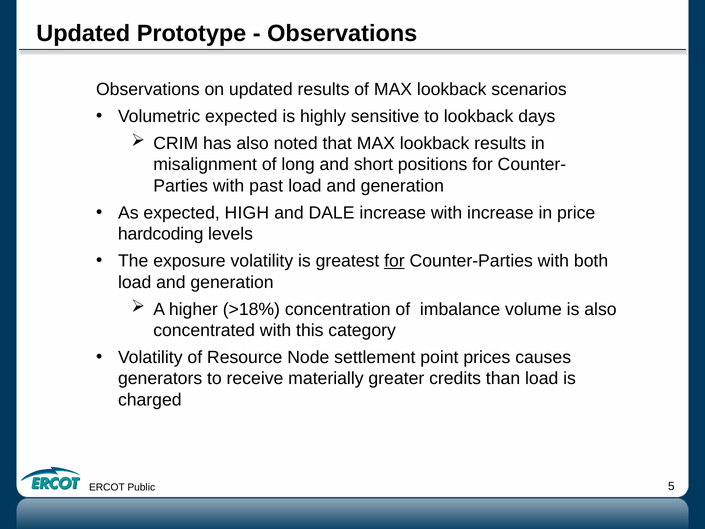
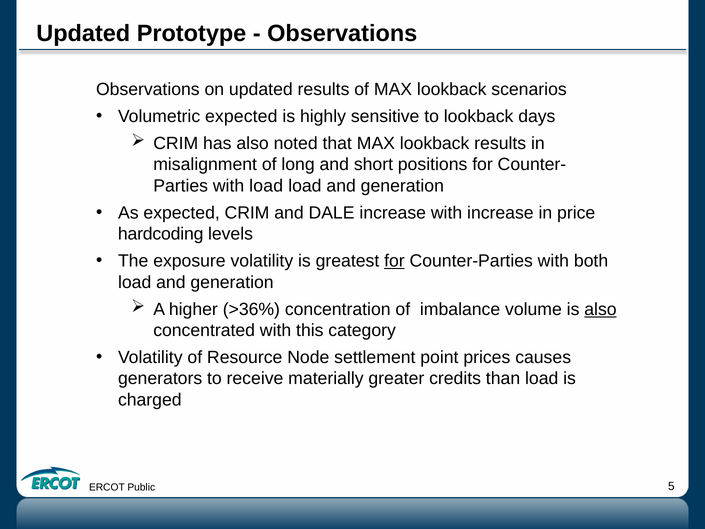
with past: past -> load
expected HIGH: HIGH -> CRIM
>18%: >18% -> >36%
also at (600, 309) underline: none -> present
